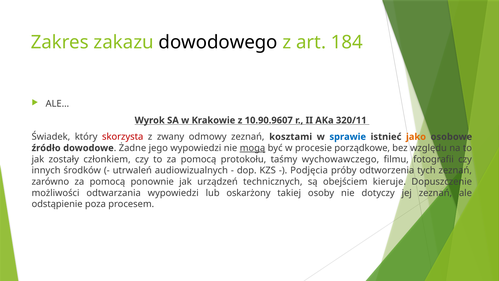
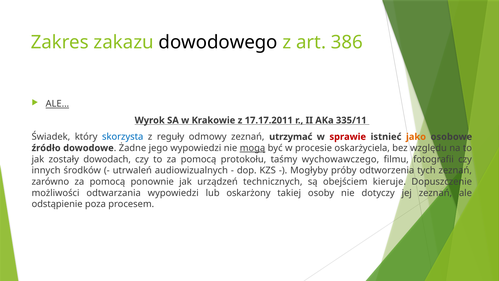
184: 184 -> 386
ALE… underline: none -> present
10.90.9607: 10.90.9607 -> 17.17.2011
320/11: 320/11 -> 335/11
skorzysta colour: red -> blue
zwany: zwany -> reguły
kosztami: kosztami -> utrzymać
sprawie colour: blue -> red
porządkowe: porządkowe -> oskarżyciela
członkiem: członkiem -> dowodach
Podjęcia: Podjęcia -> Mogłyby
